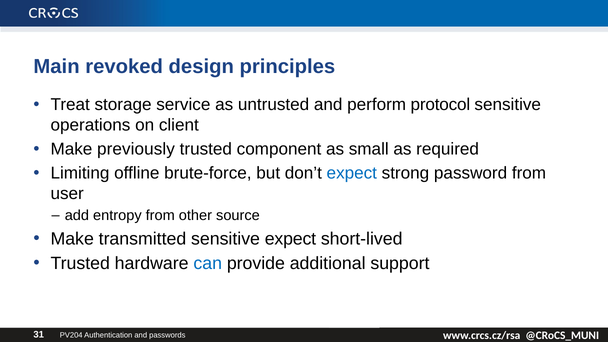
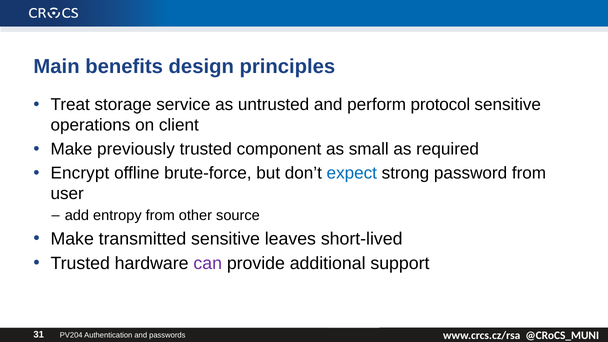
revoked: revoked -> benefits
Limiting: Limiting -> Encrypt
sensitive expect: expect -> leaves
can colour: blue -> purple
